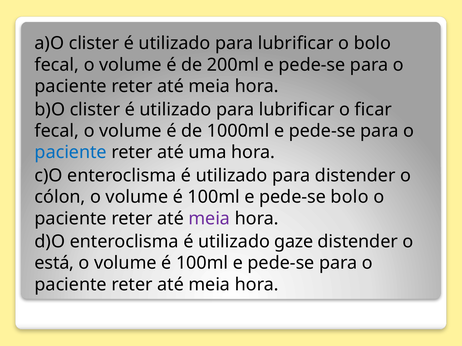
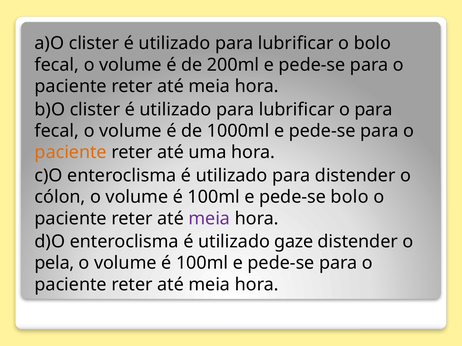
o ficar: ficar -> para
paciente at (71, 153) colour: blue -> orange
está: está -> pela
